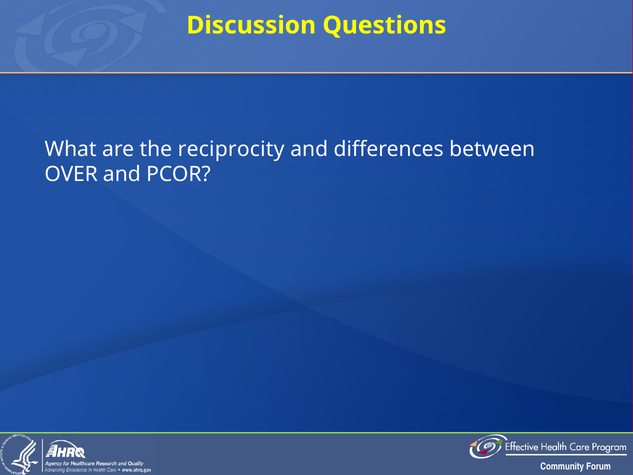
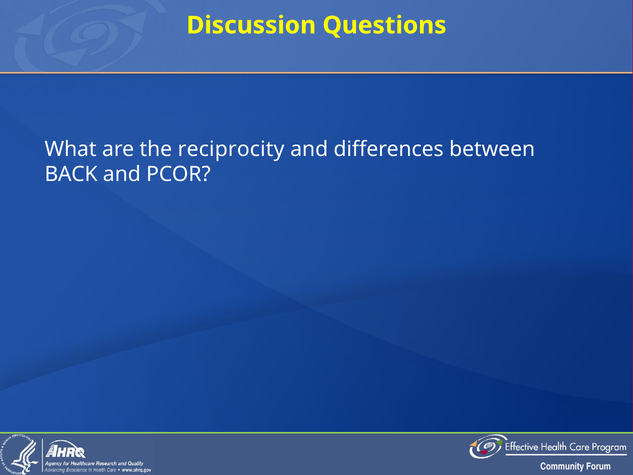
OVER: OVER -> BACK
